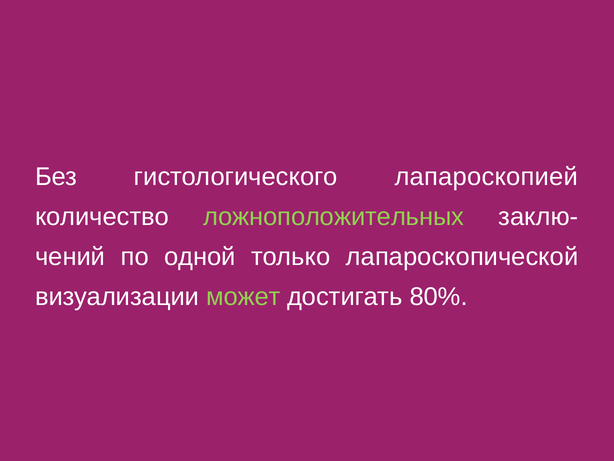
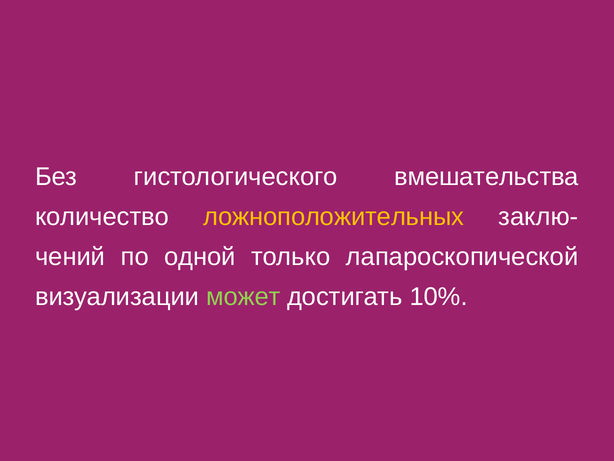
лапароскопией: лапароскопией -> вмешательства
ложноположительных colour: light green -> yellow
80%: 80% -> 10%
